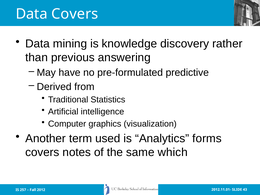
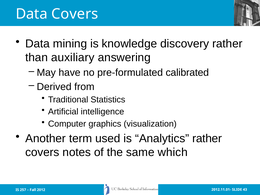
previous: previous -> auxiliary
predictive: predictive -> calibrated
Analytics forms: forms -> rather
